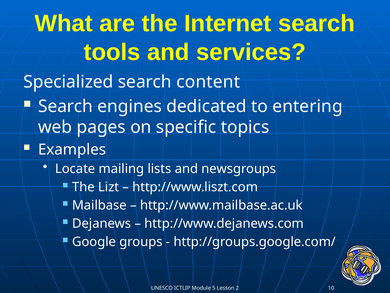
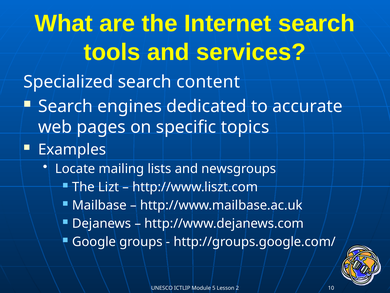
entering: entering -> accurate
